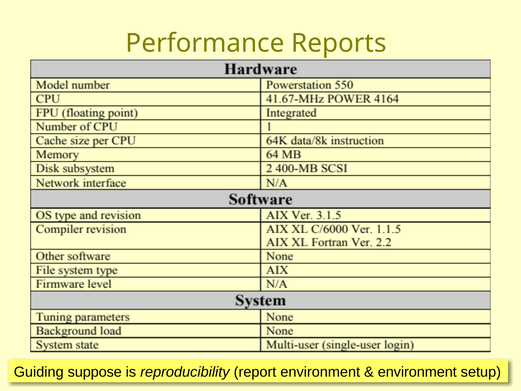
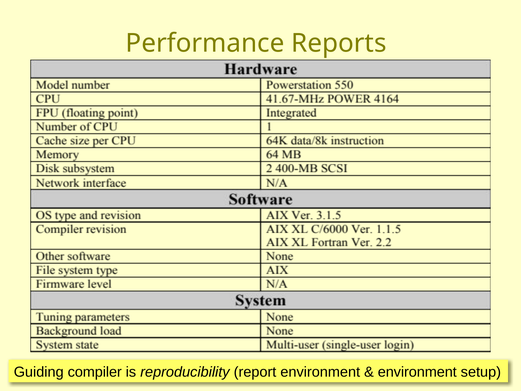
suppose: suppose -> compiler
